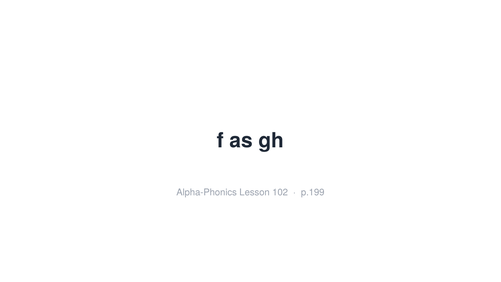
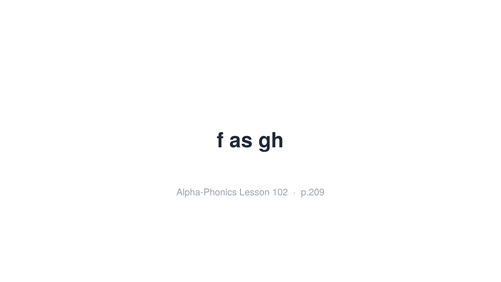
p.199: p.199 -> p.209
